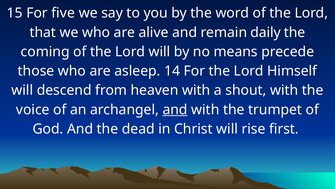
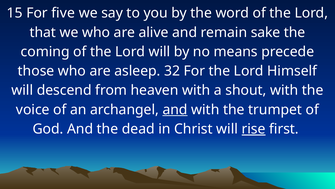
daily: daily -> sake
14: 14 -> 32
rise underline: none -> present
